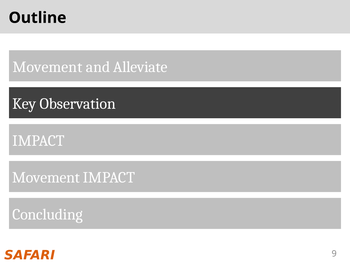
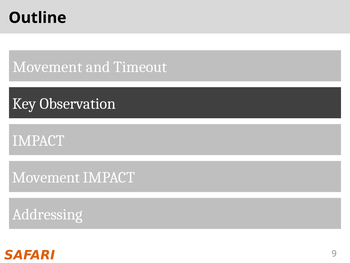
Alleviate: Alleviate -> Timeout
Concluding: Concluding -> Addressing
